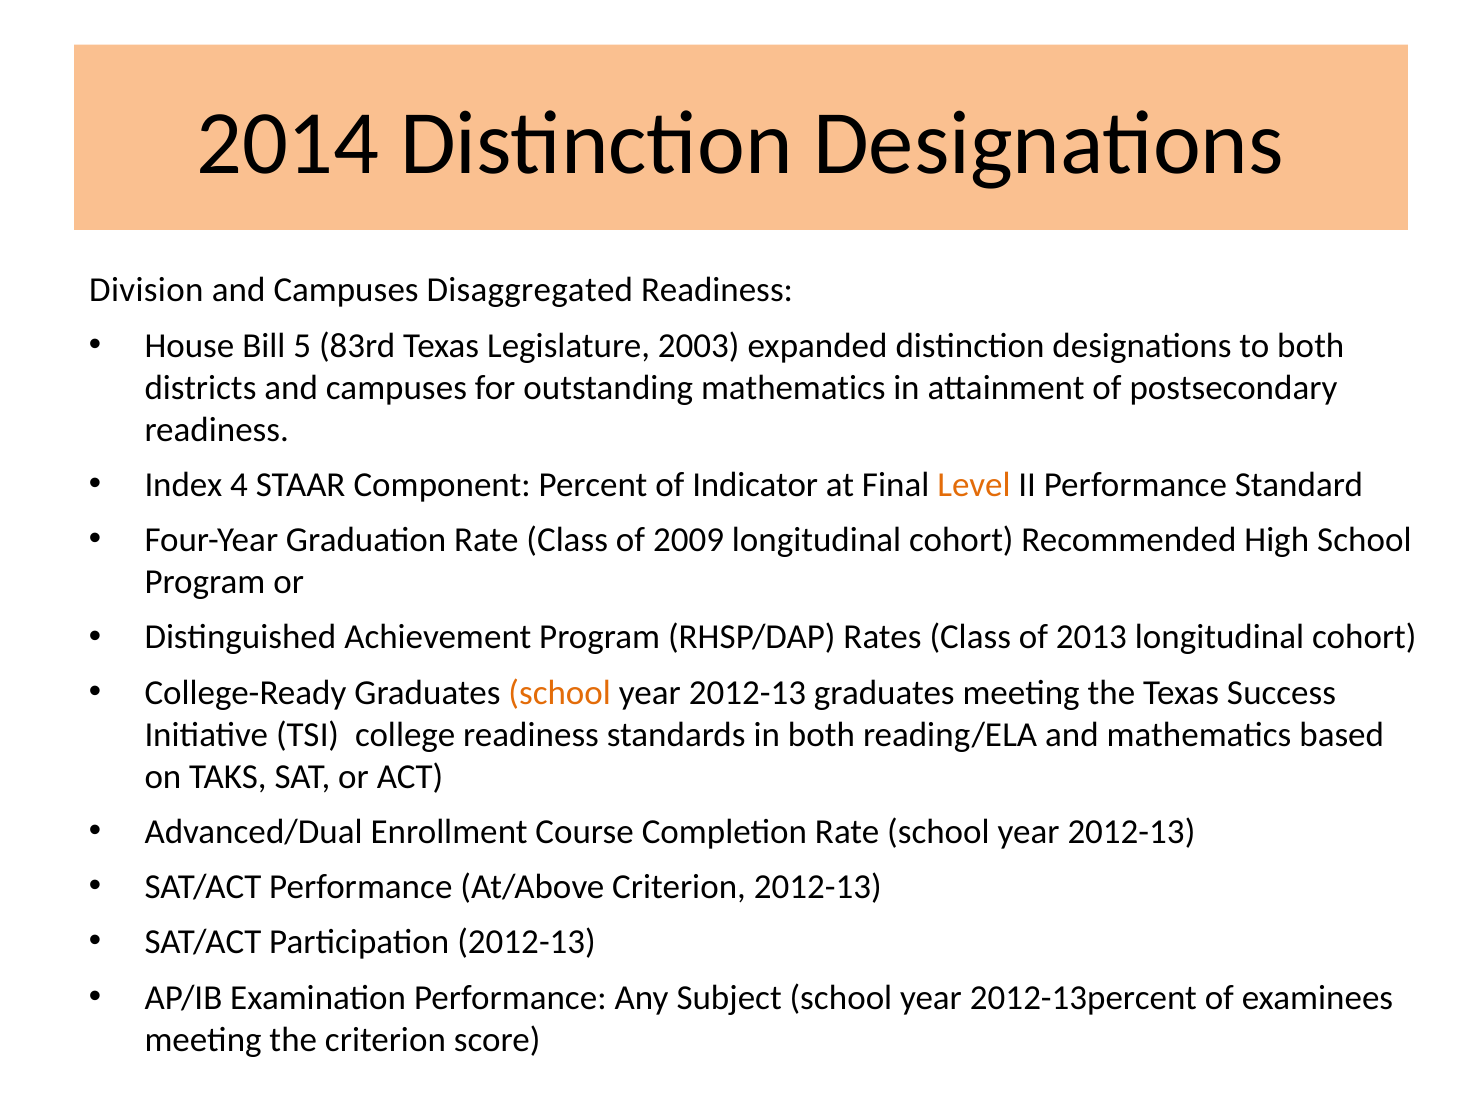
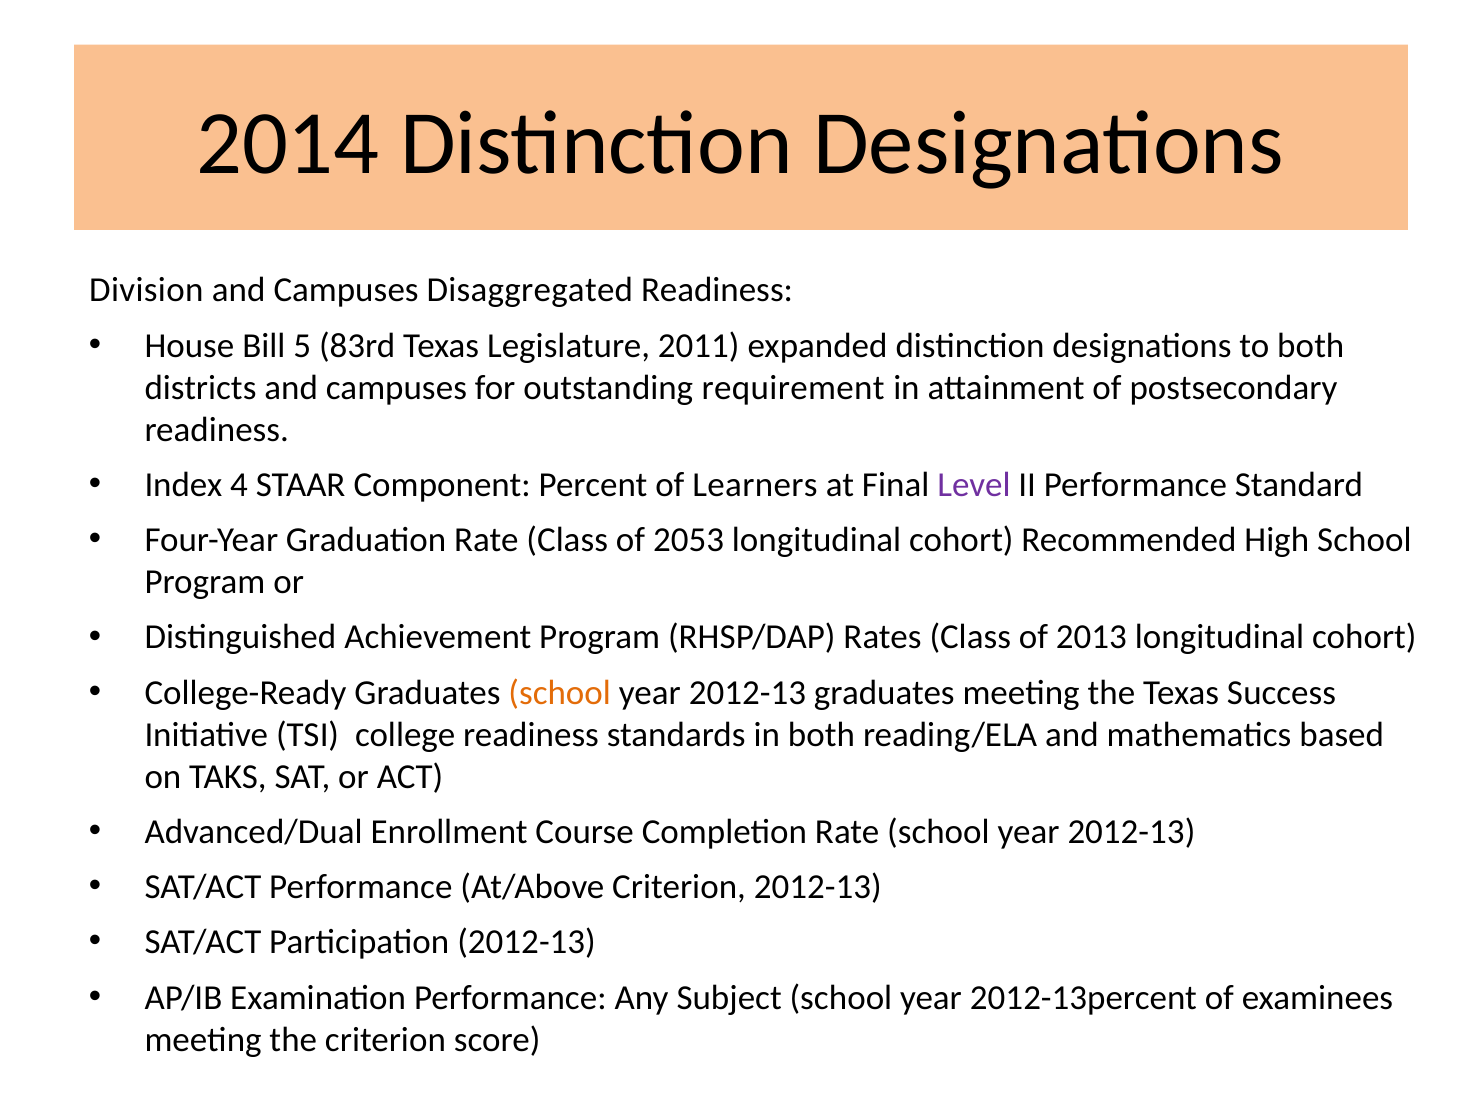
2003: 2003 -> 2011
outstanding mathematics: mathematics -> requirement
Indicator: Indicator -> Learners
Level colour: orange -> purple
2009: 2009 -> 2053
